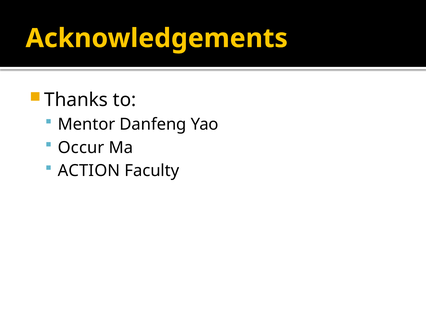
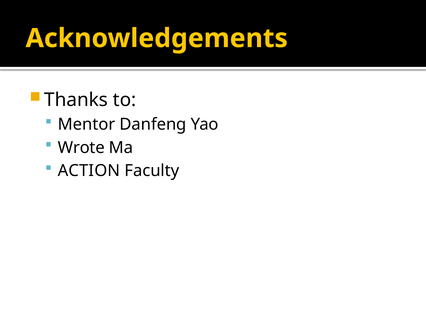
Occur: Occur -> Wrote
